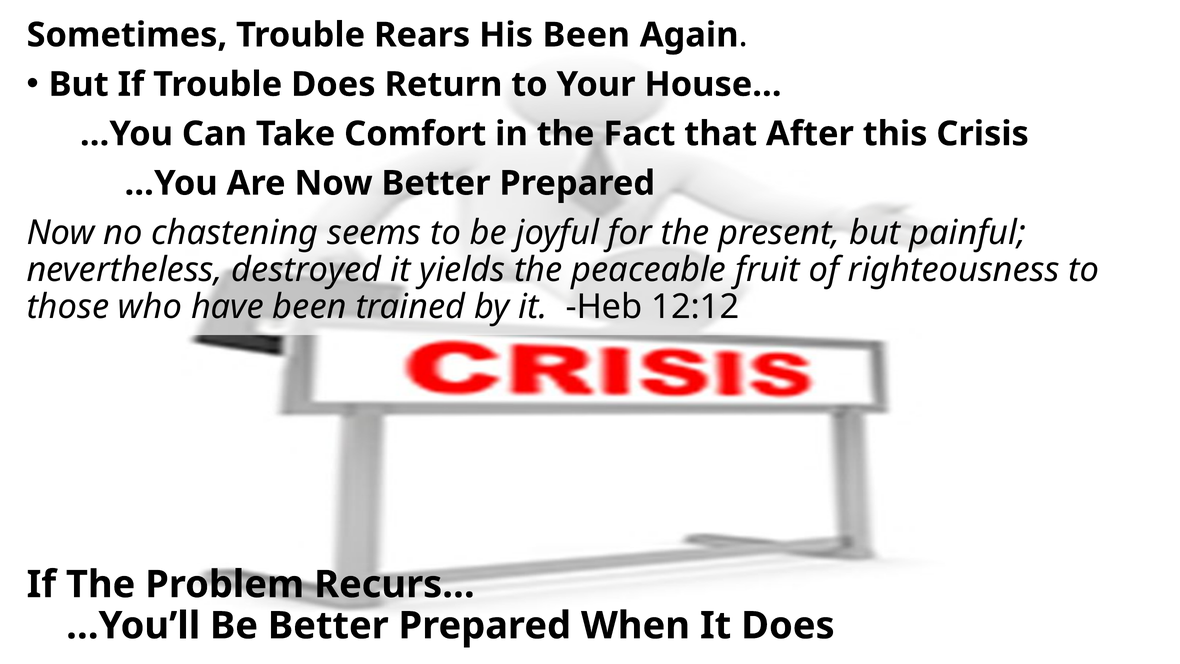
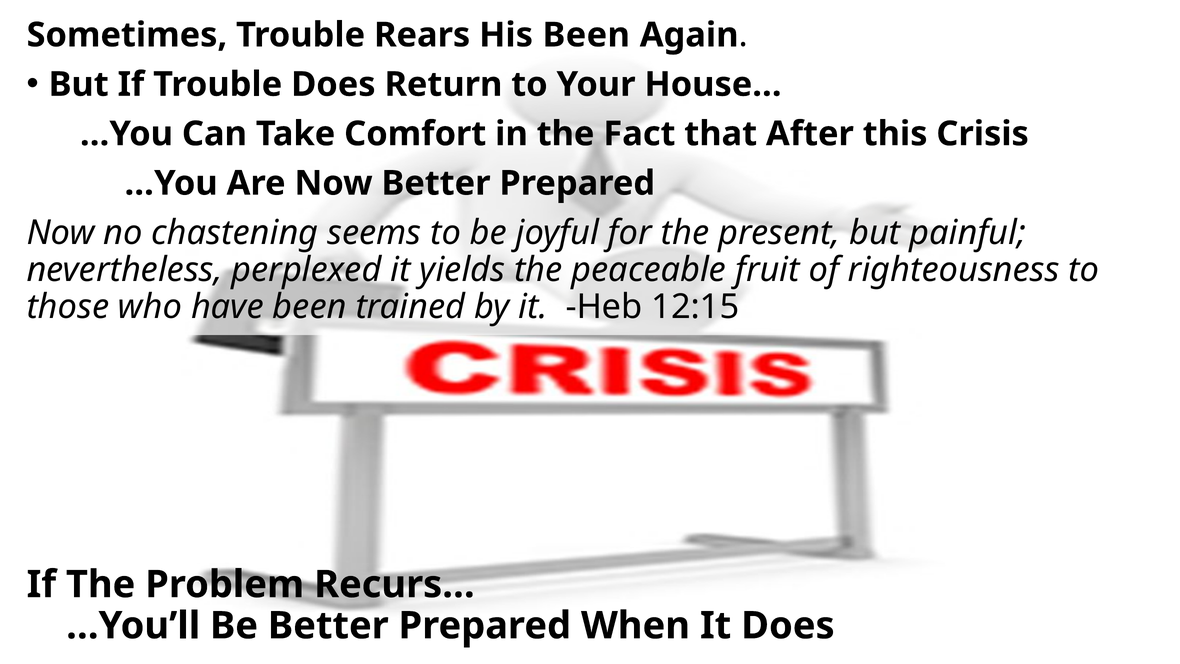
destroyed: destroyed -> perplexed
12:12: 12:12 -> 12:15
